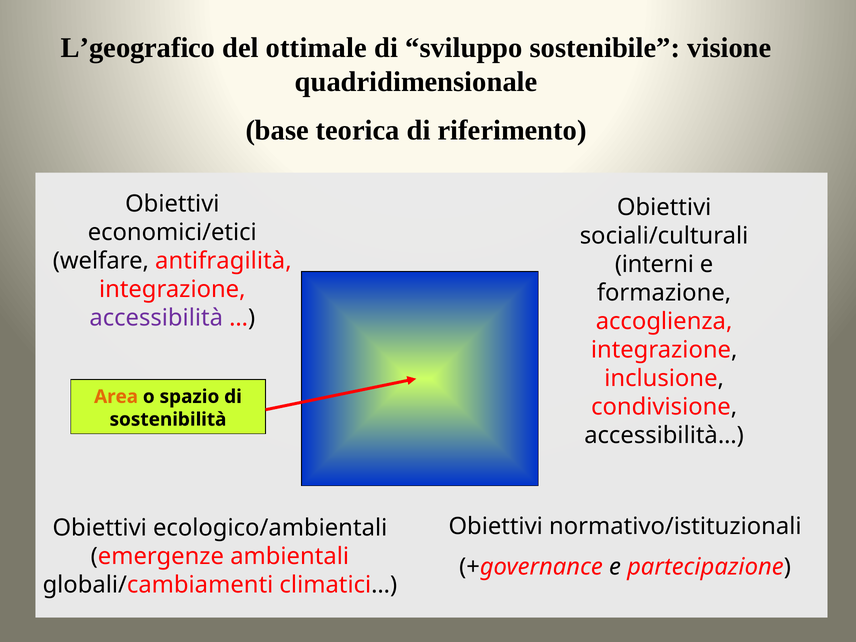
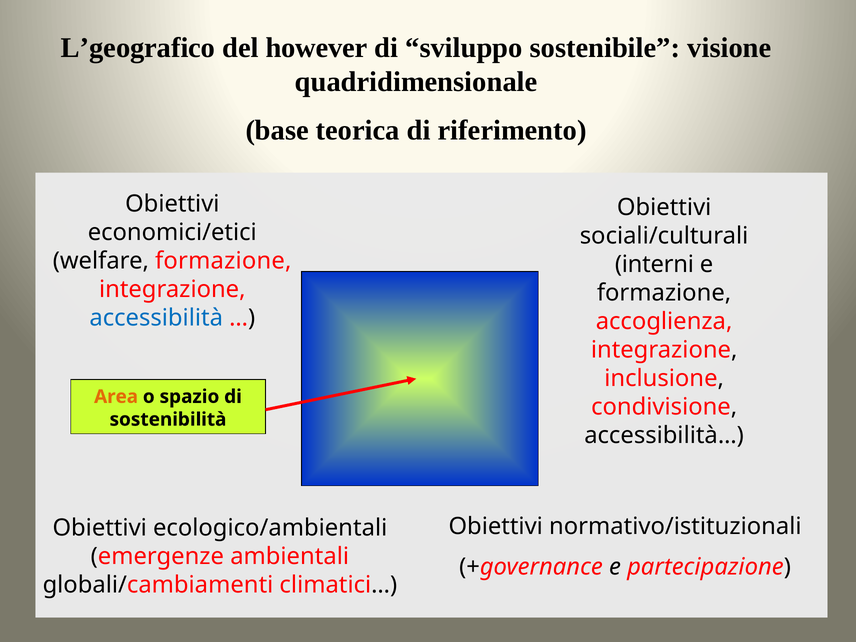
ottimale: ottimale -> however
welfare antifragilità: antifragilità -> formazione
accessibilità colour: purple -> blue
